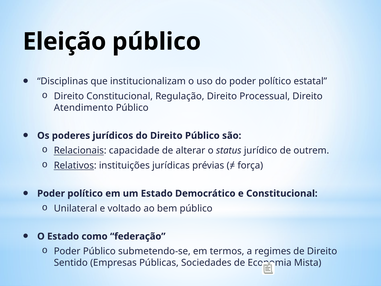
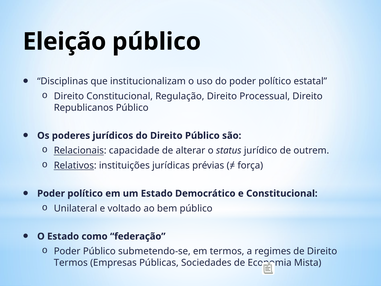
Atendimento: Atendimento -> Republicanos
Sentido at (71, 263): Sentido -> Termos
